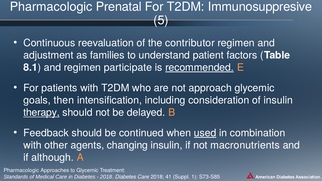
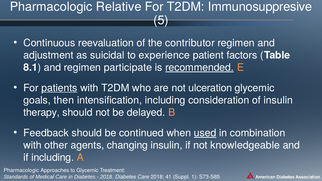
Prenatal: Prenatal -> Relative
families: families -> suicidal
understand: understand -> experience
patients underline: none -> present
approach: approach -> ulceration
therapy underline: present -> none
macronutrients: macronutrients -> knowledgeable
if although: although -> including
